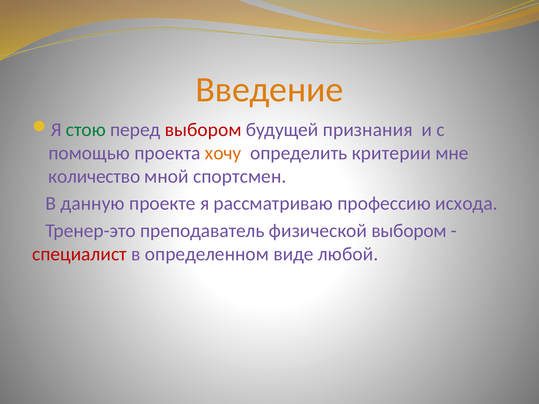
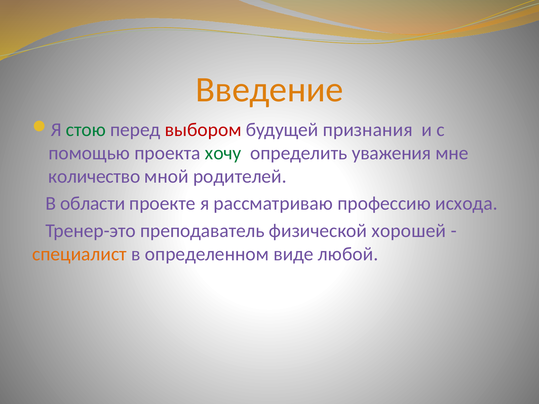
хочу colour: orange -> green
критерии: критерии -> уважения
спортсмен: спортсмен -> родителей
данную: данную -> области
физической выбором: выбором -> хорошей
специалист colour: red -> orange
